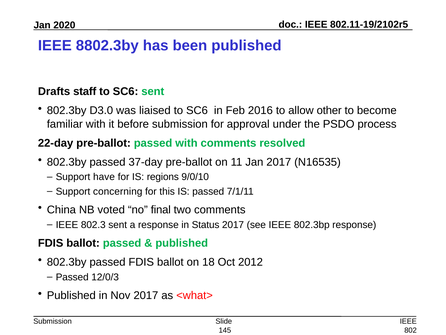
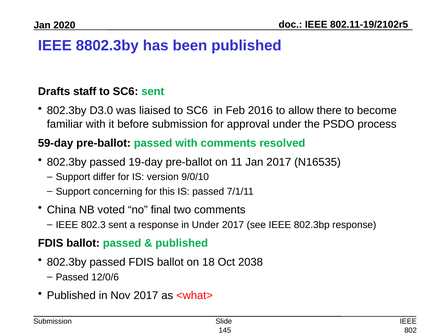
other: other -> there
22-day: 22-day -> 59-day
37-day: 37-day -> 19-day
have: have -> differ
regions: regions -> version
in Status: Status -> Under
2012: 2012 -> 2038
12/0/3: 12/0/3 -> 12/0/6
